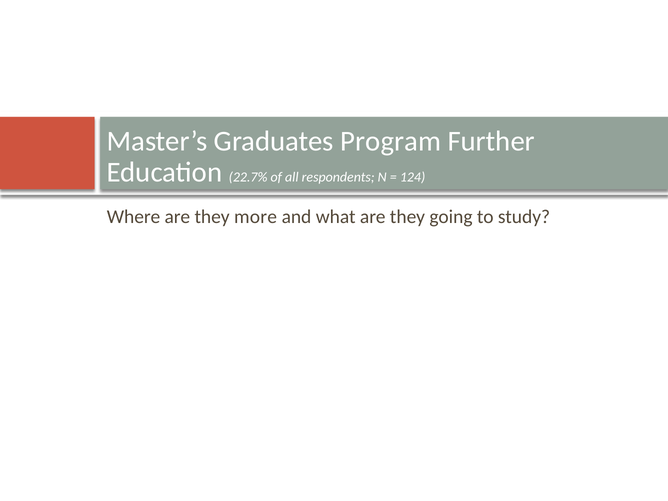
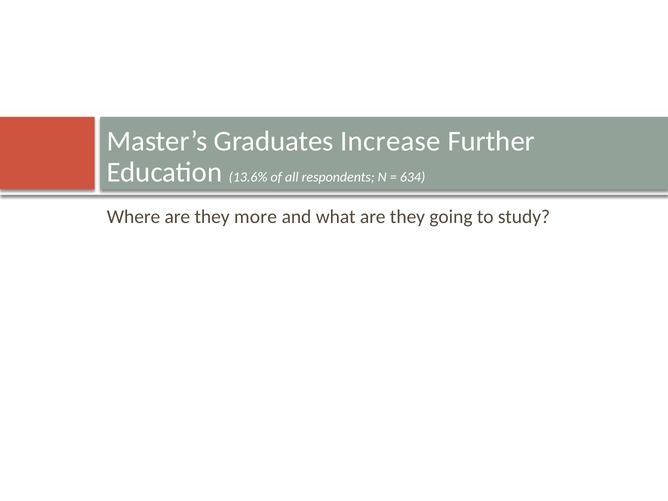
Program: Program -> Increase
22.7%: 22.7% -> 13.6%
124: 124 -> 634
